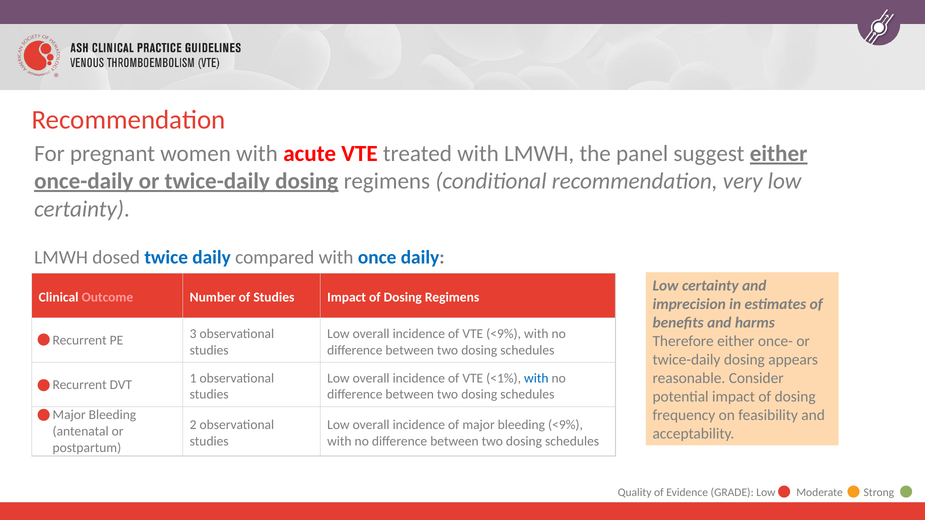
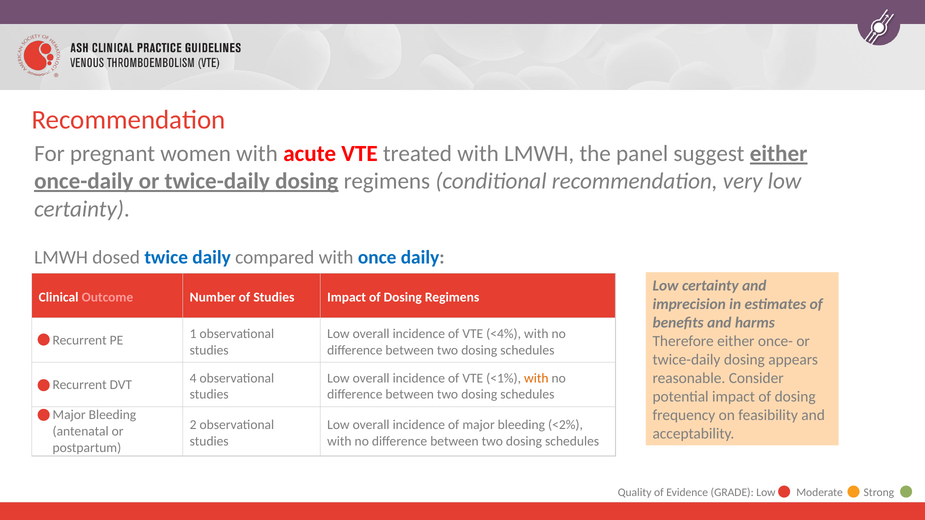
VTE <9%: <9% -> <4%
3: 3 -> 1
with at (536, 378) colour: blue -> orange
1: 1 -> 4
bleeding <9%: <9% -> <2%
